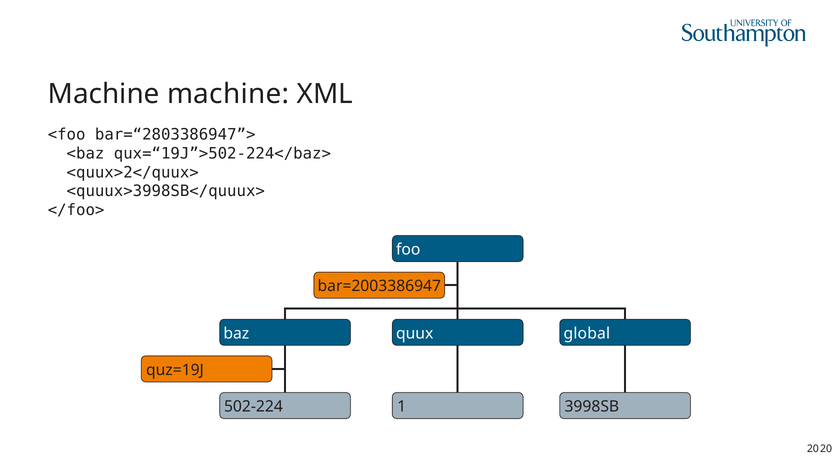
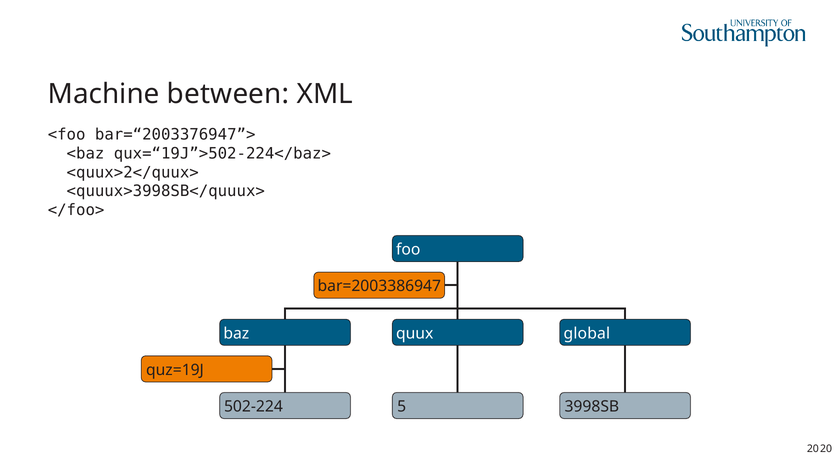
Machine machine: machine -> between
bar=“2803386947”>: bar=“2803386947”> -> bar=“2003376947”>
1: 1 -> 5
